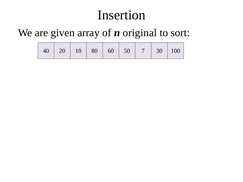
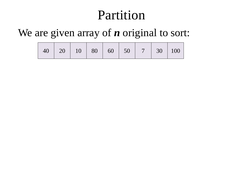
Insertion: Insertion -> Partition
